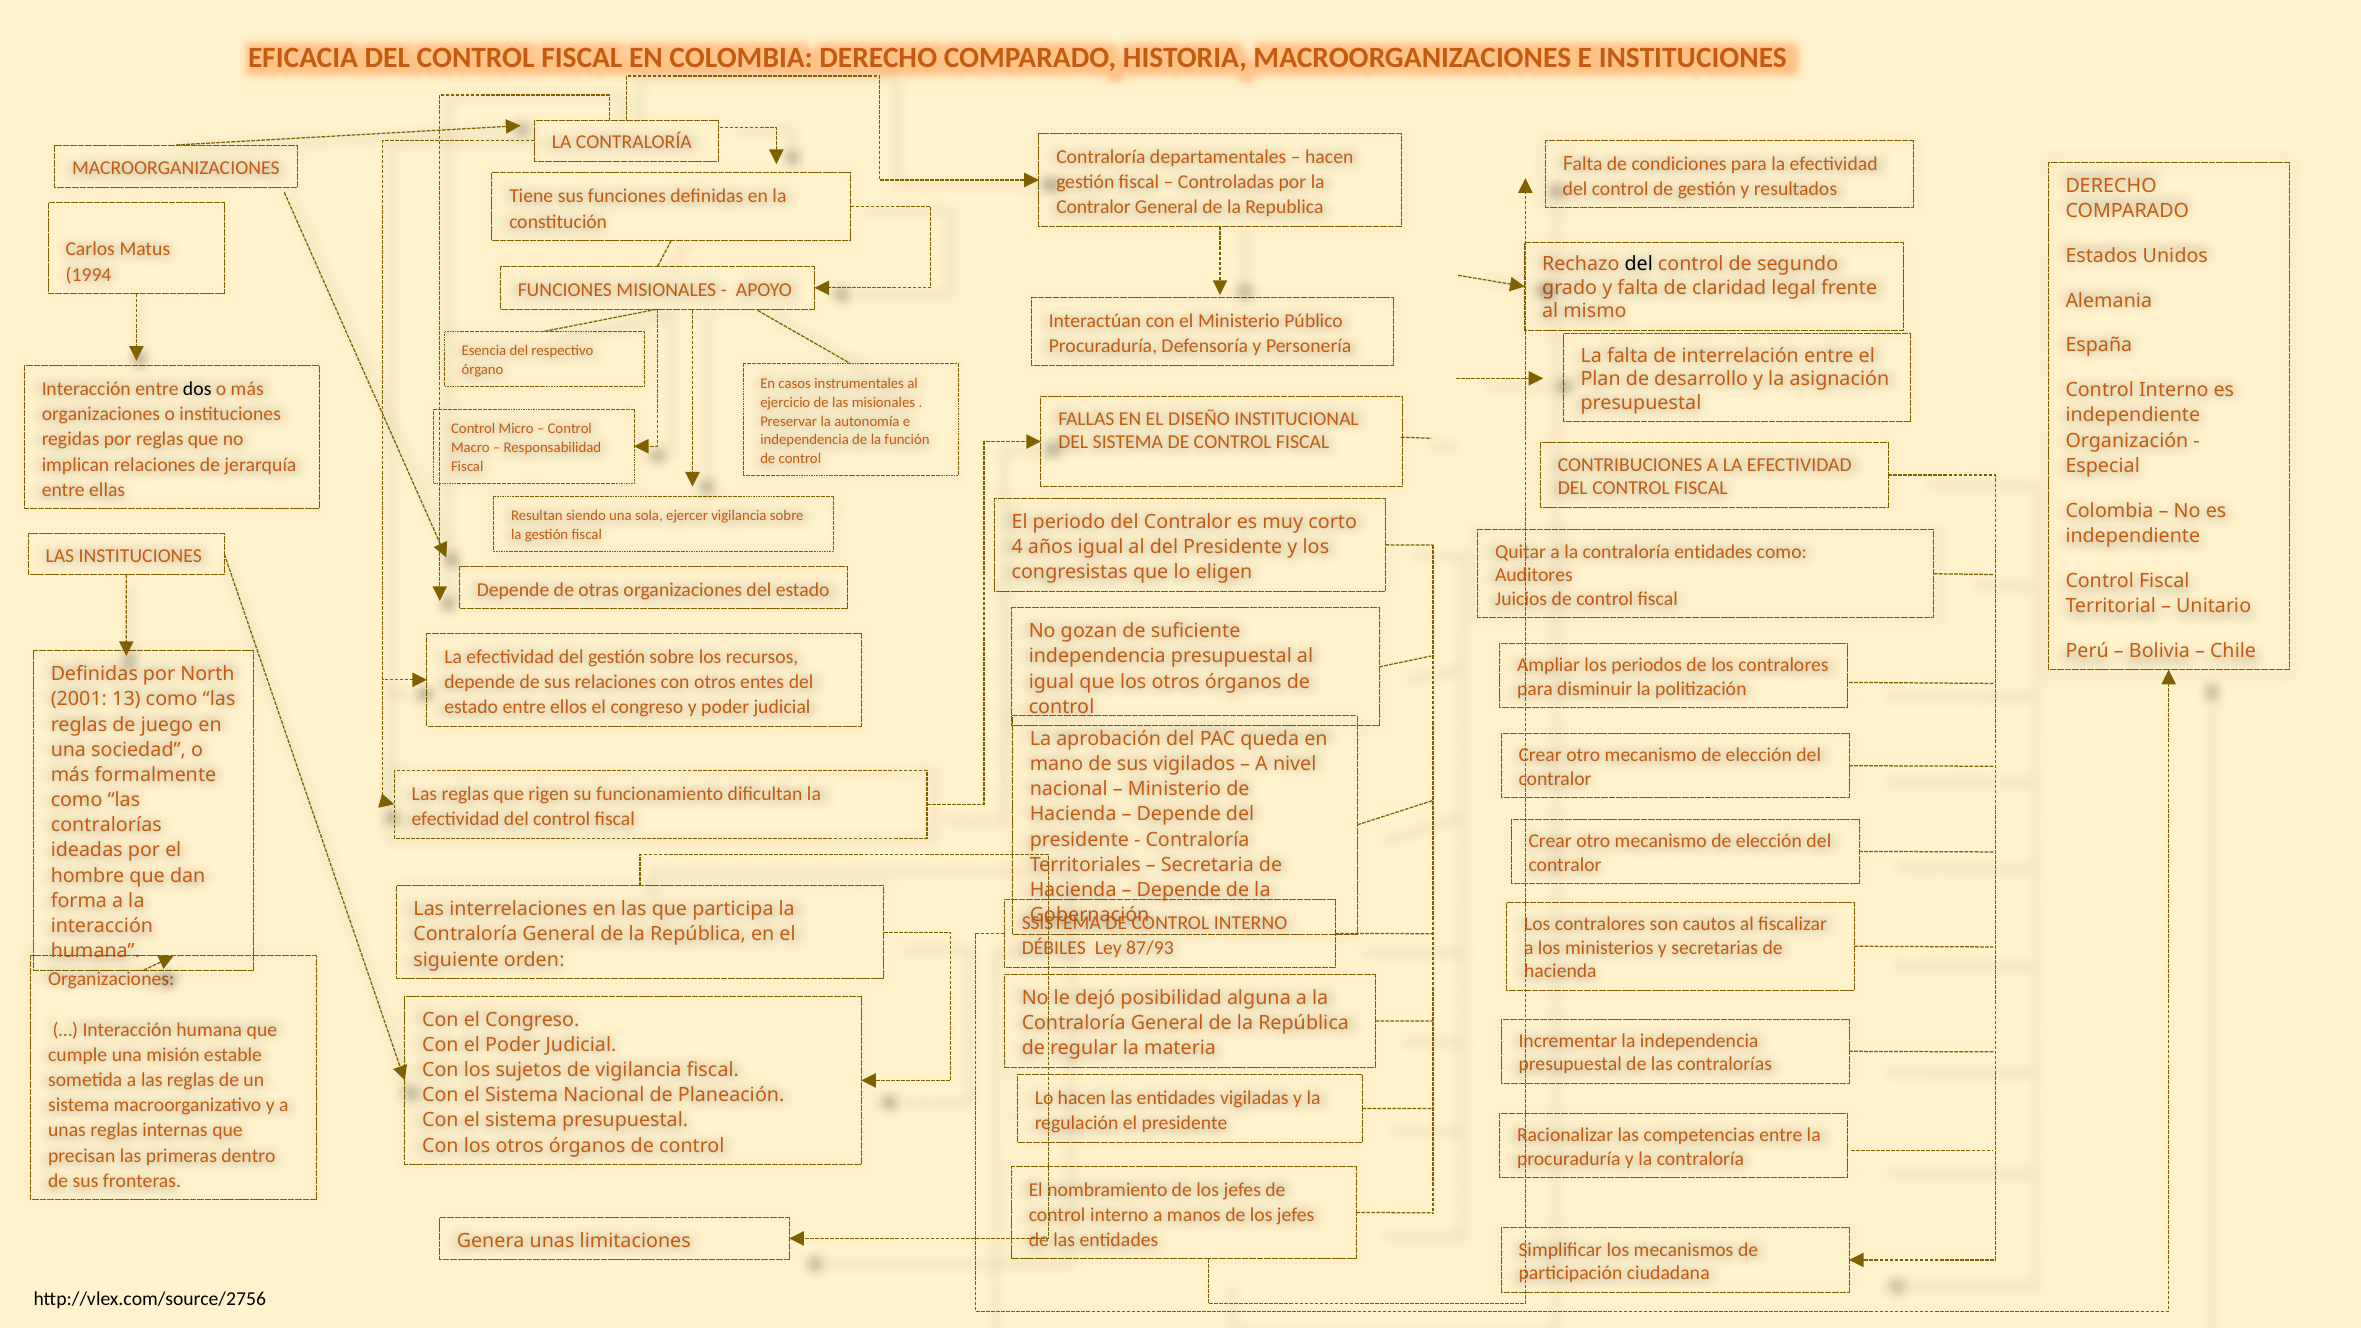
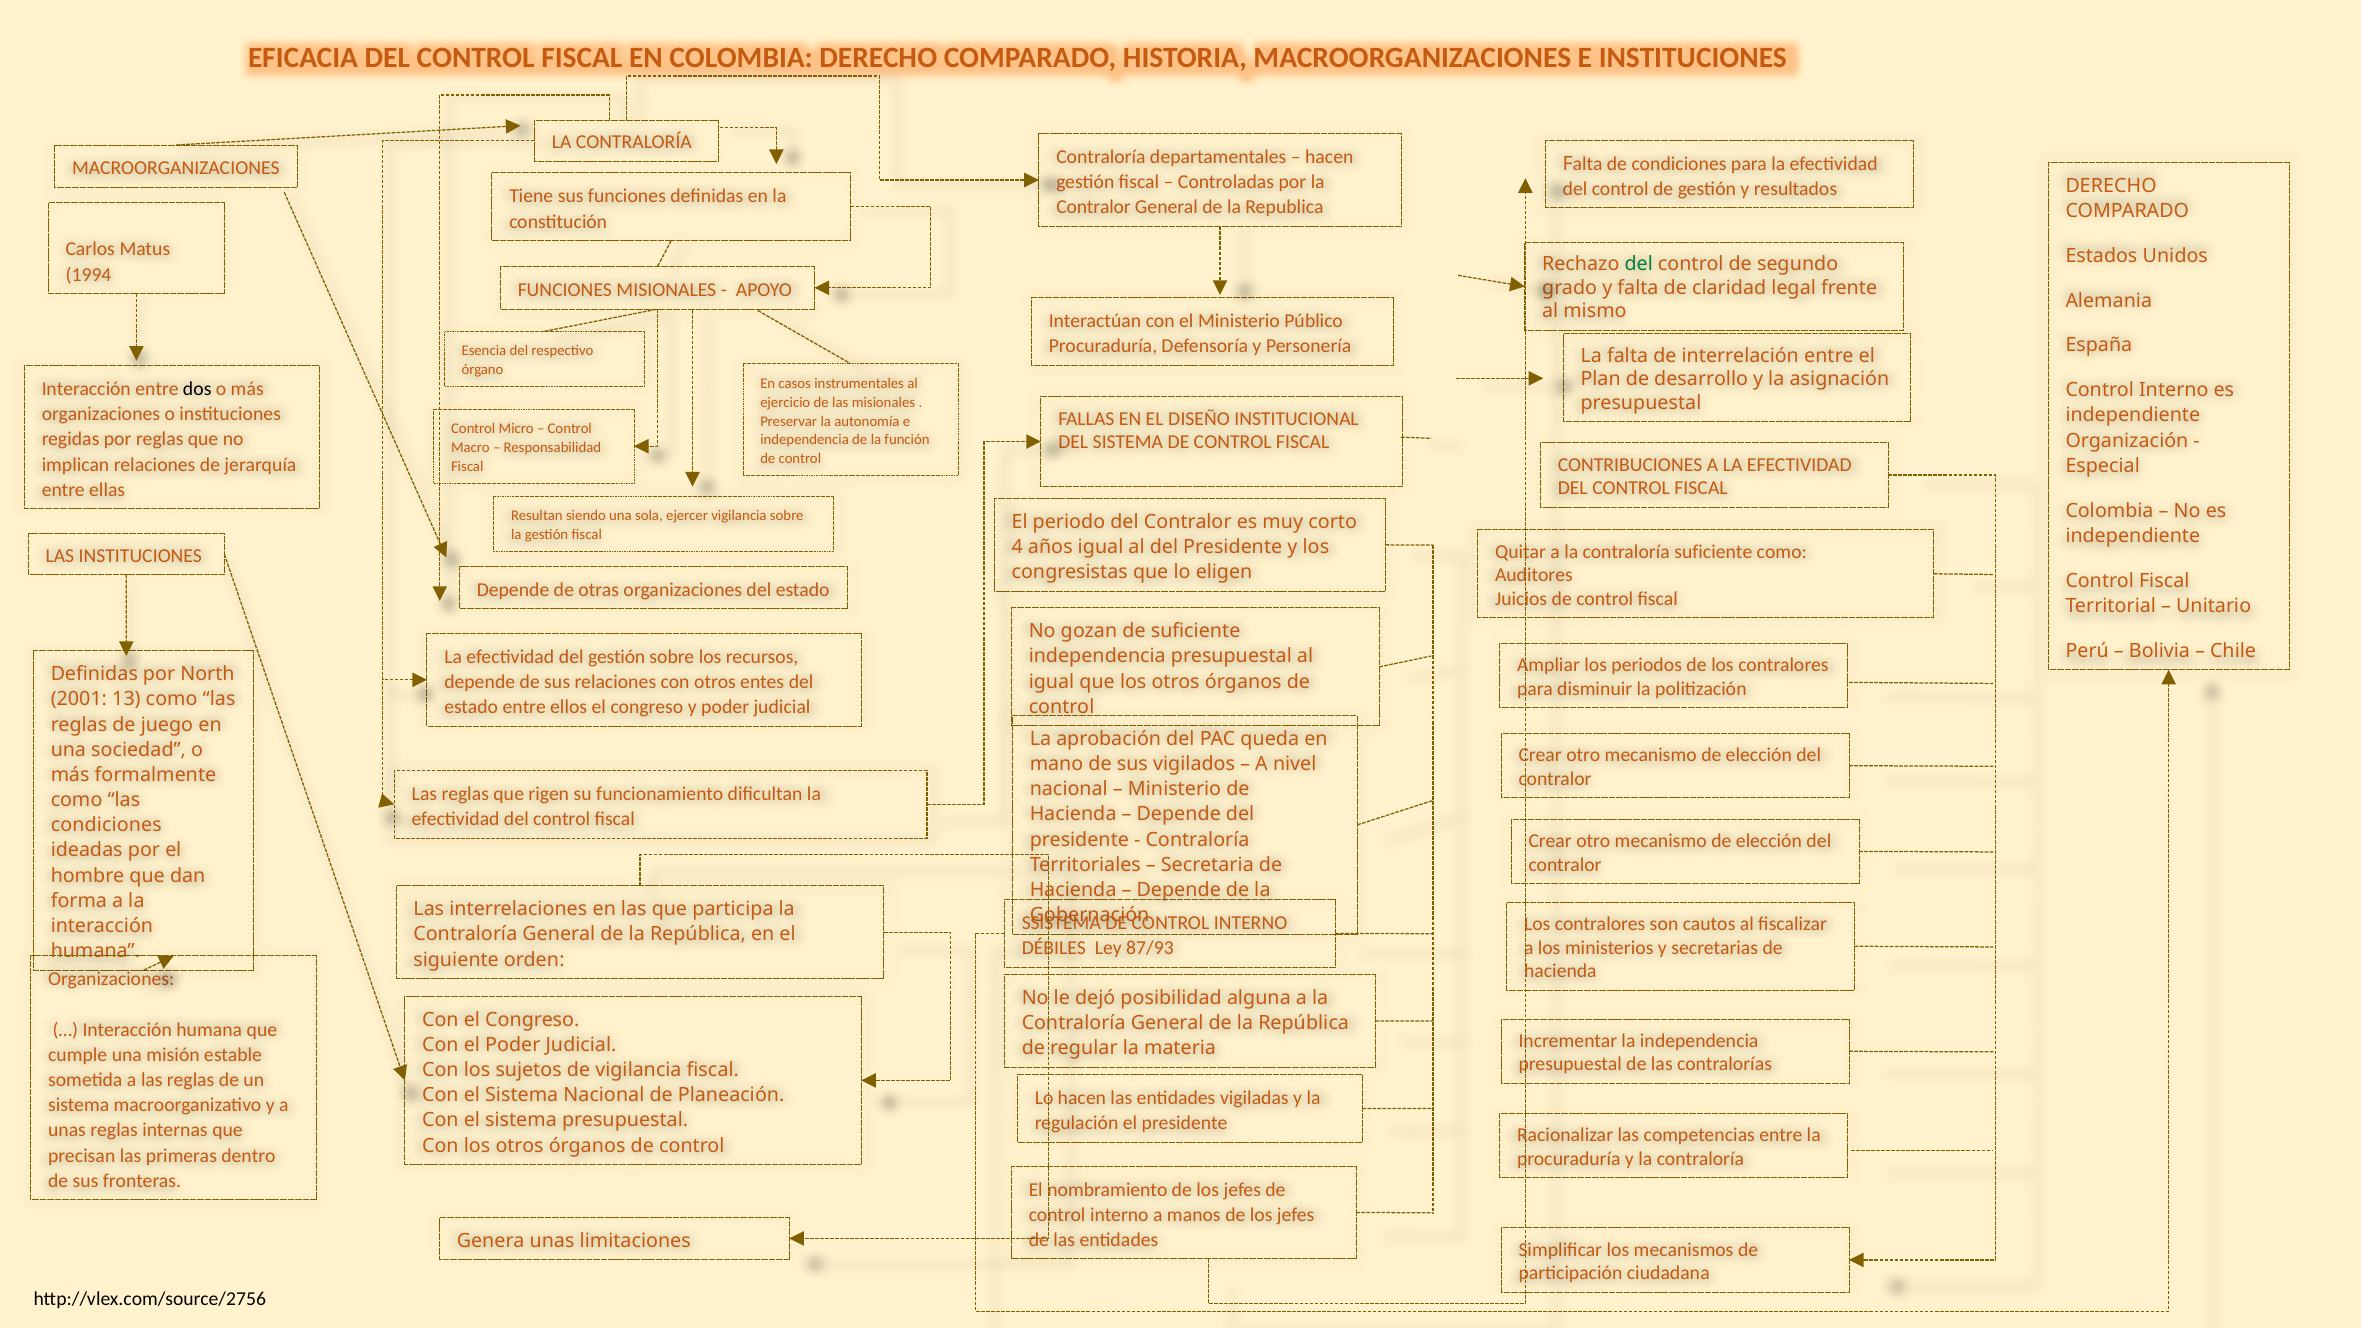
del at (1639, 264) colour: black -> green
contraloría entidades: entidades -> suficiente
contralorías at (106, 825): contralorías -> condiciones
